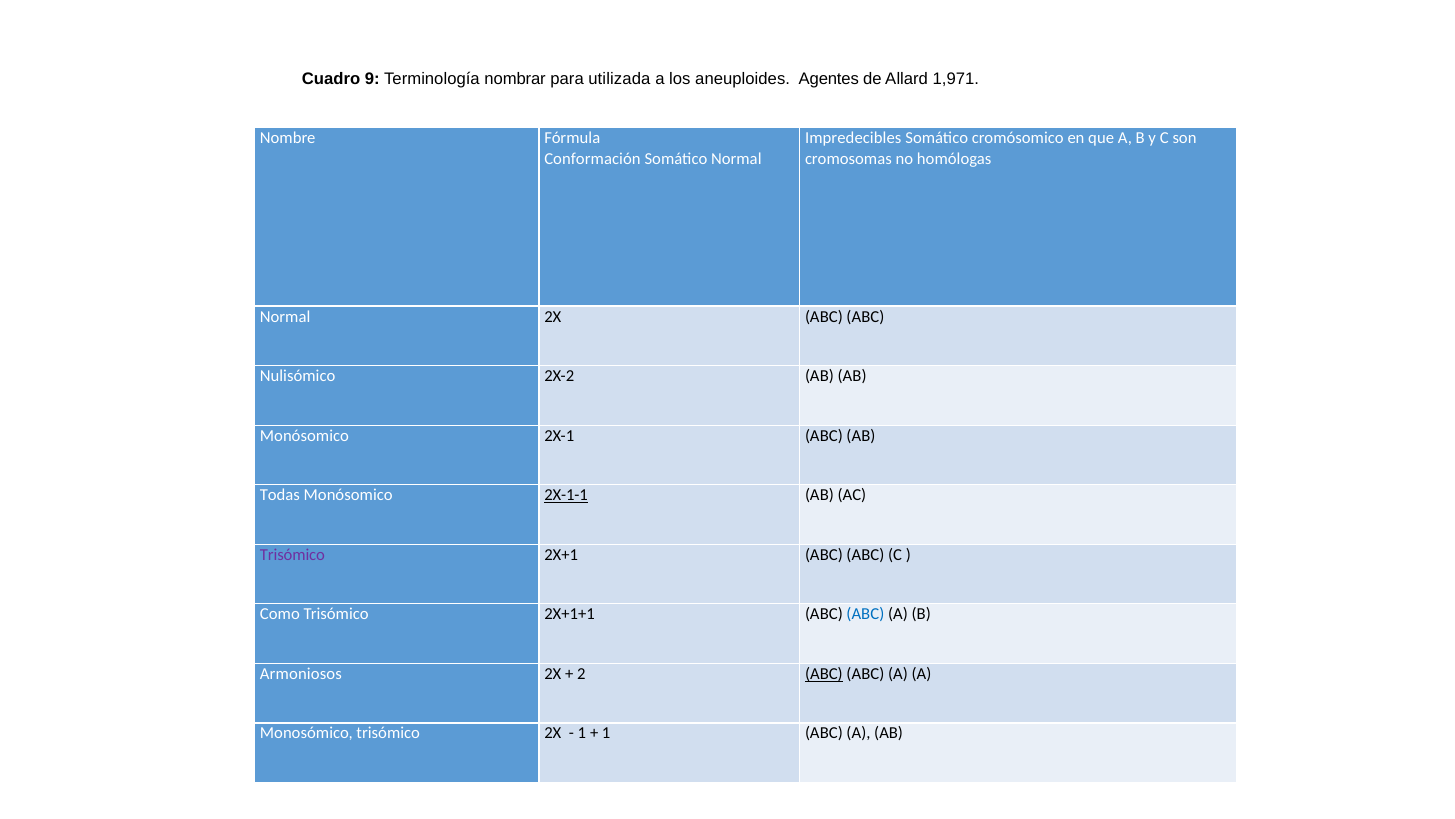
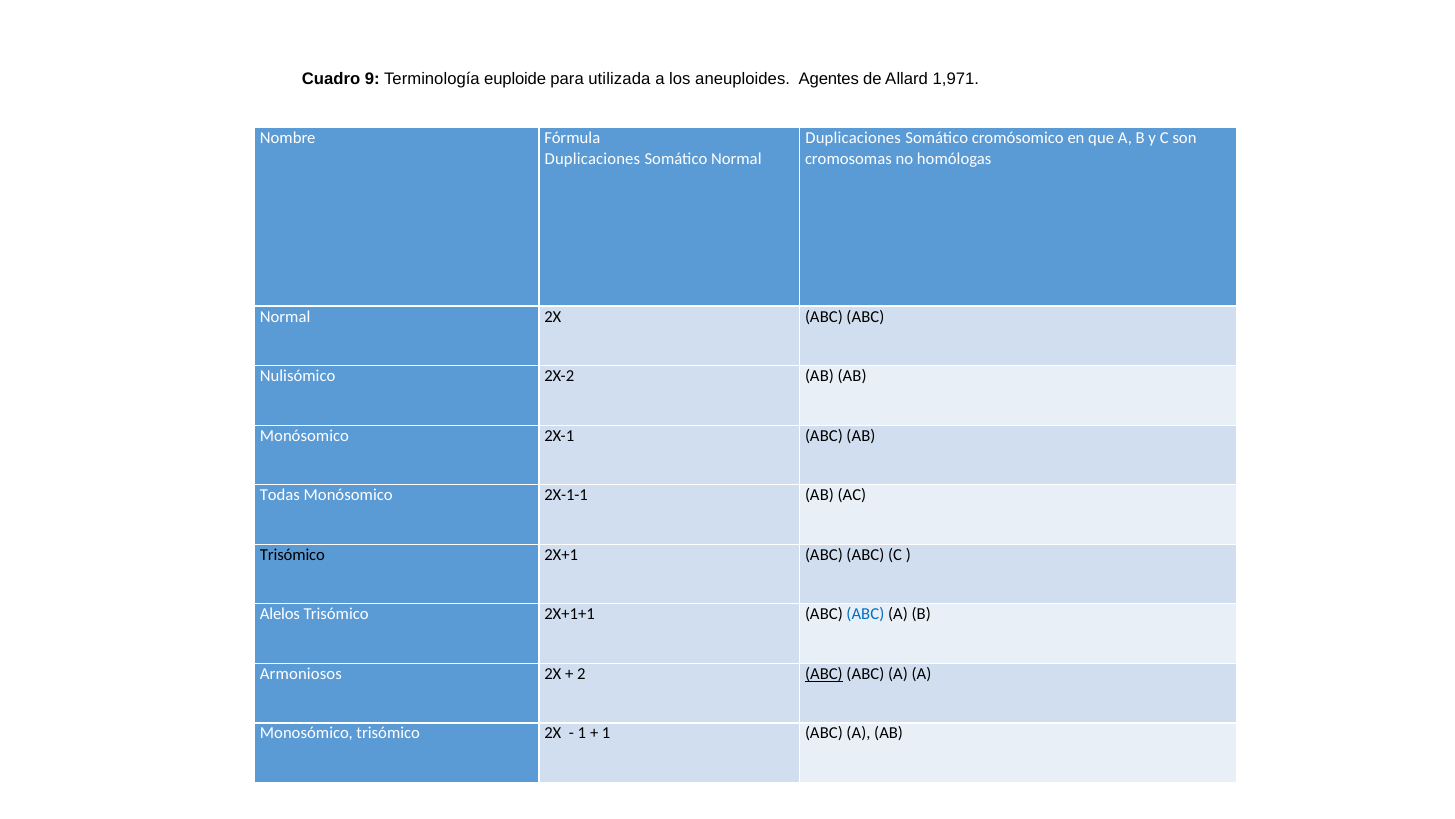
nombrar: nombrar -> euploide
Impredecibles at (853, 138): Impredecibles -> Duplicaciones
Conformación at (592, 158): Conformación -> Duplicaciones
2X-1-1 underline: present -> none
Trisómico at (292, 554) colour: purple -> black
Como: Como -> Alelos
